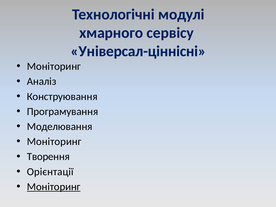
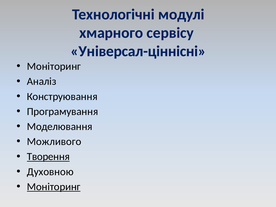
Моніторинг at (54, 142): Моніторинг -> Можливого
Творення underline: none -> present
Орієнтації: Орієнтації -> Духовною
